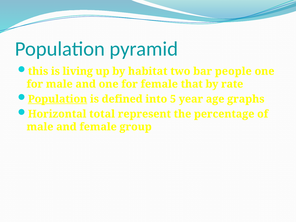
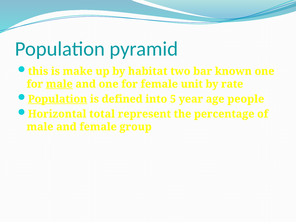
living: living -> make
people: people -> known
male at (59, 84) underline: none -> present
that: that -> unit
graphs: graphs -> people
